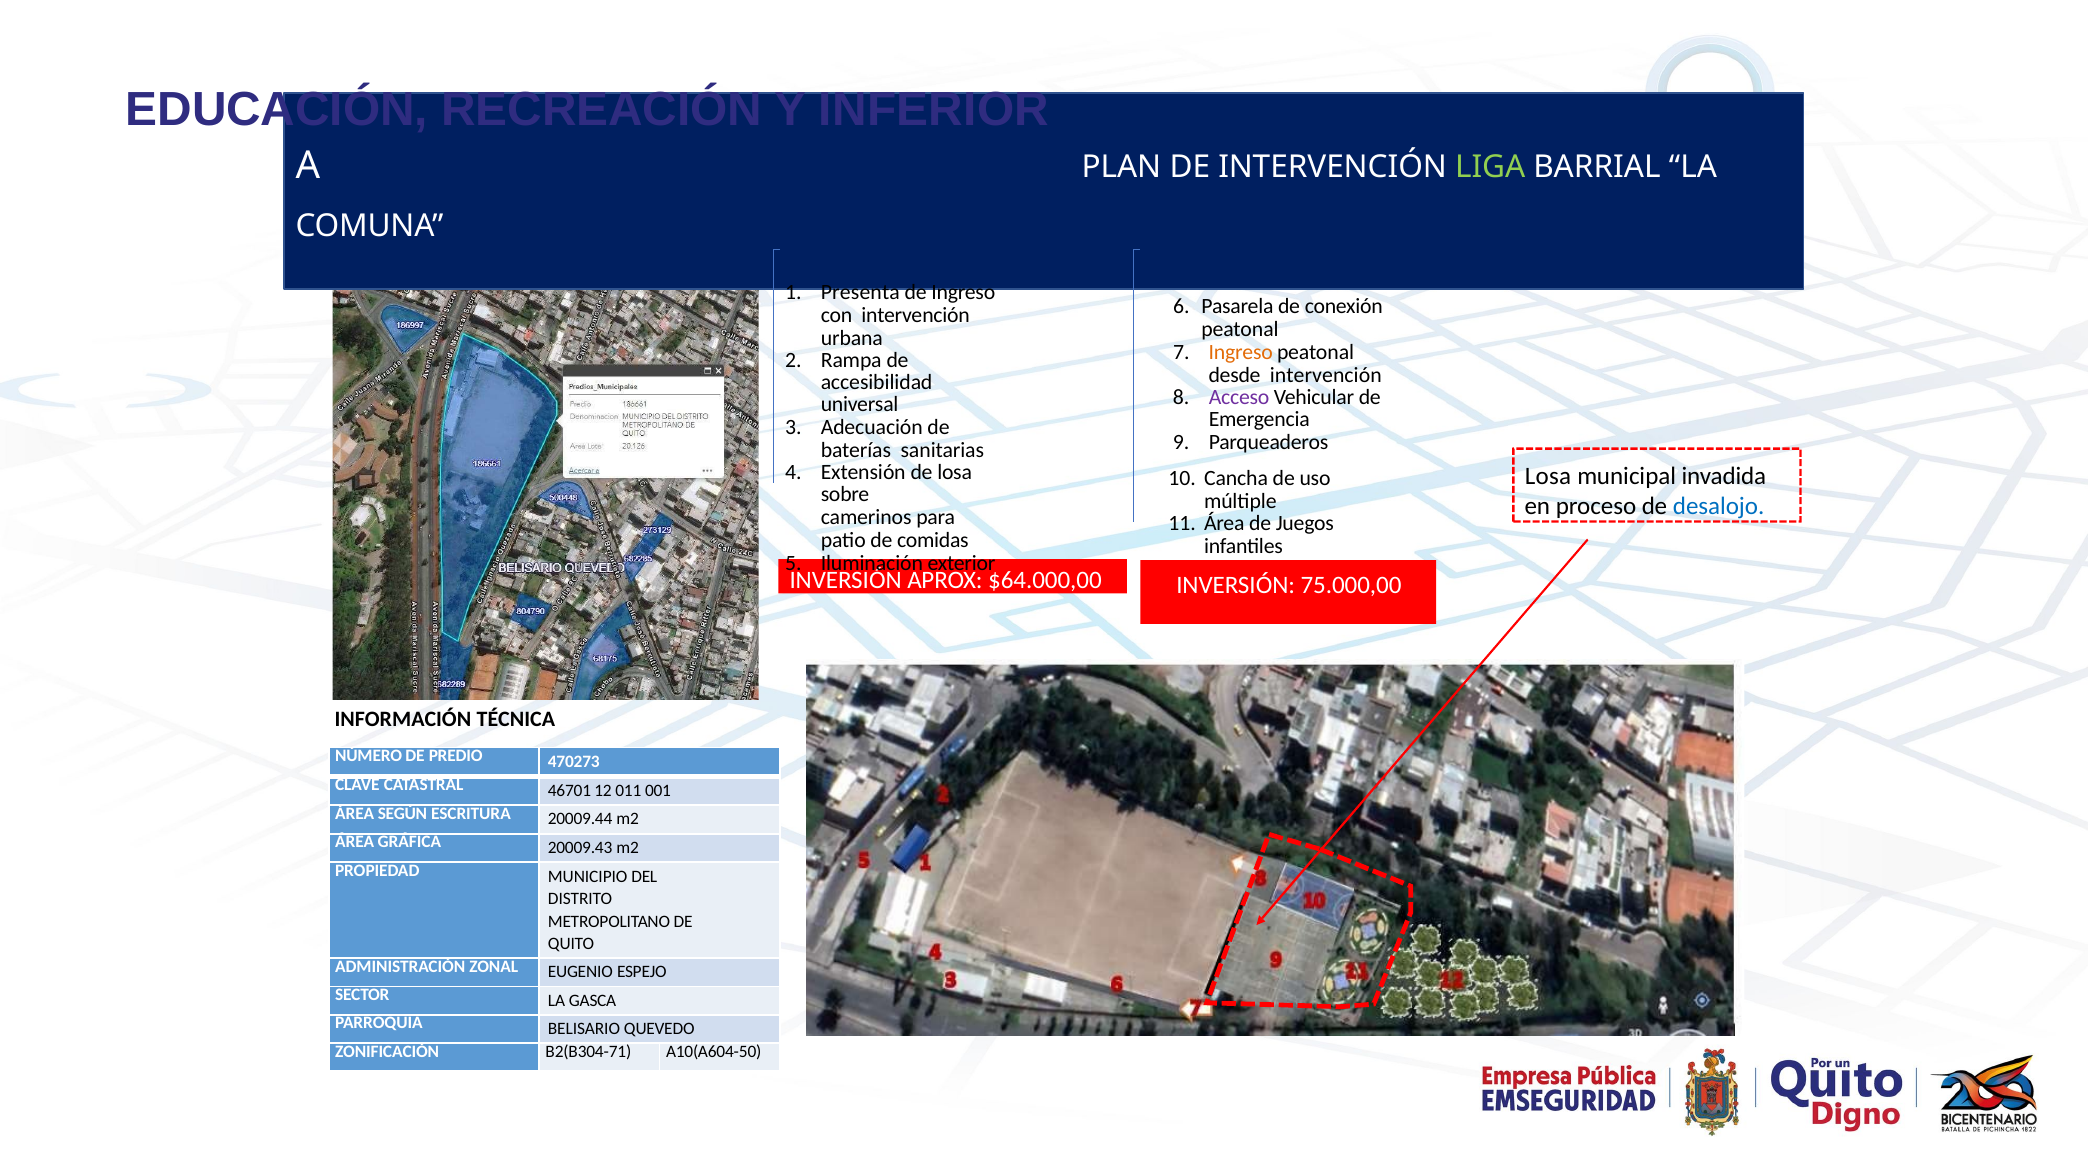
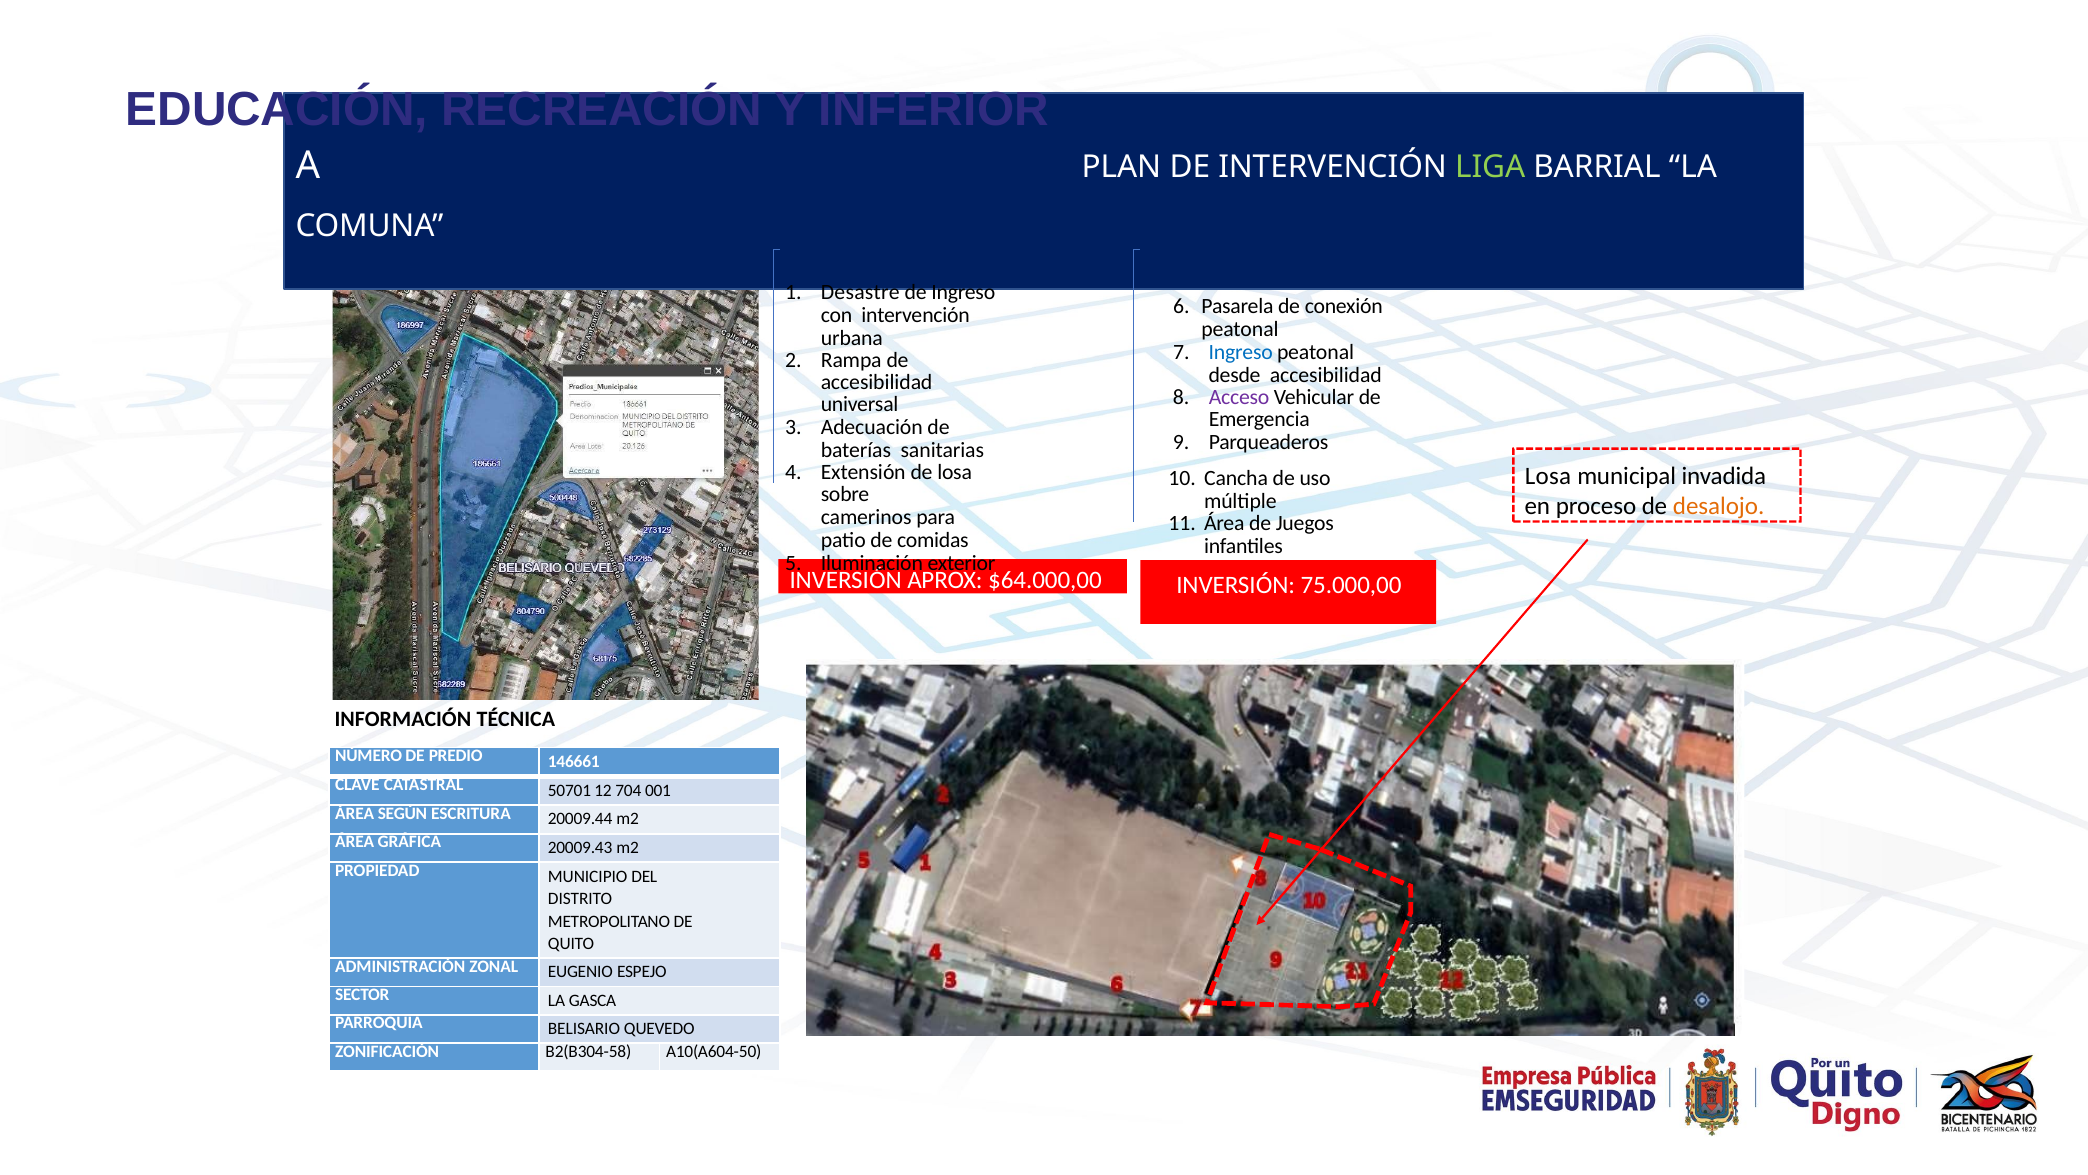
Presenta: Presenta -> Desastre
Ingreso at (1241, 352) colour: orange -> blue
desde intervención: intervención -> accesibilidad
desalojo colour: blue -> orange
470273: 470273 -> 146661
46701: 46701 -> 50701
011: 011 -> 704
B2(B304-71: B2(B304-71 -> B2(B304-58
